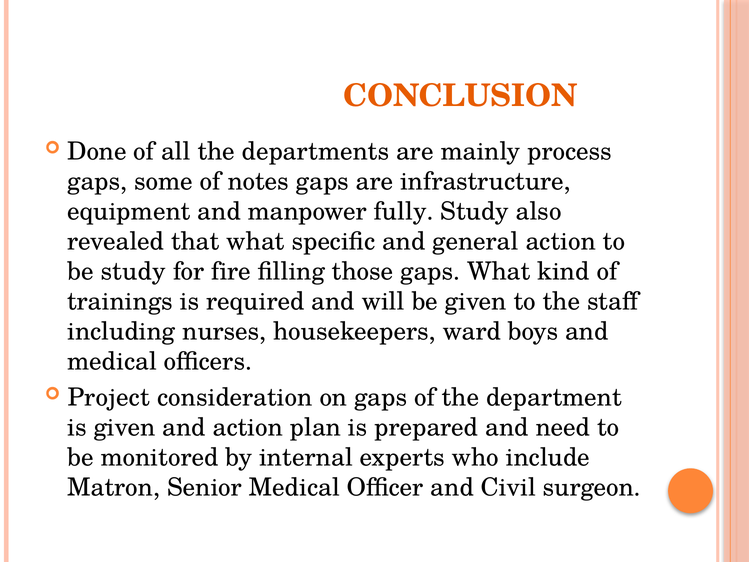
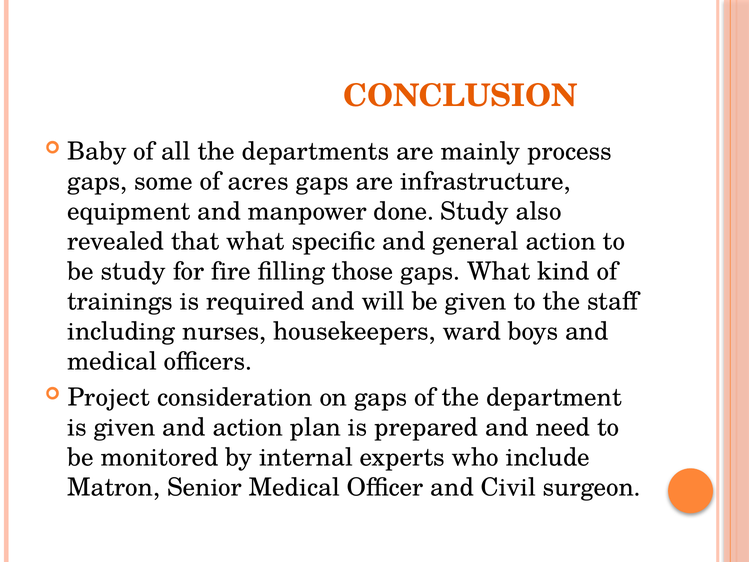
Done: Done -> Baby
notes: notes -> acres
fully: fully -> done
